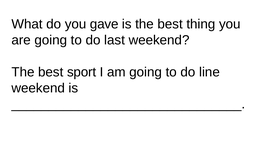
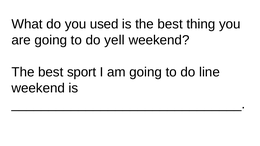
gave: gave -> used
last: last -> yell
